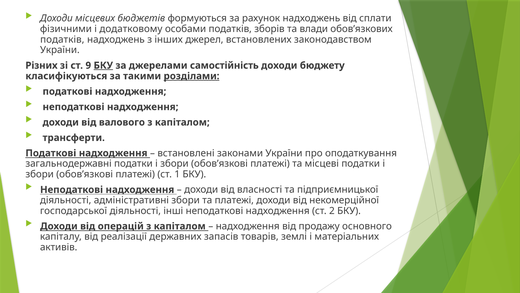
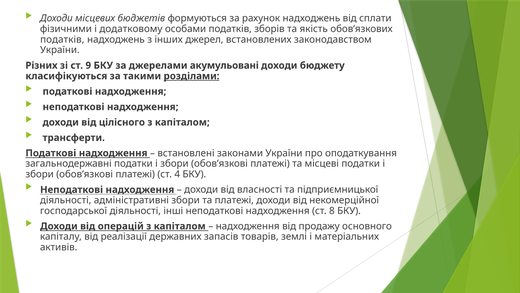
влади: влади -> якість
БКУ at (103, 65) underline: present -> none
самостійність: самостійність -> акумульовані
валового: валового -> цілісного
1: 1 -> 4
2: 2 -> 8
